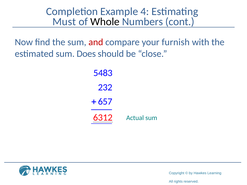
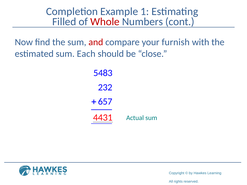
4: 4 -> 1
Must: Must -> Filled
Whole colour: black -> red
Does: Does -> Each
6312: 6312 -> 4431
